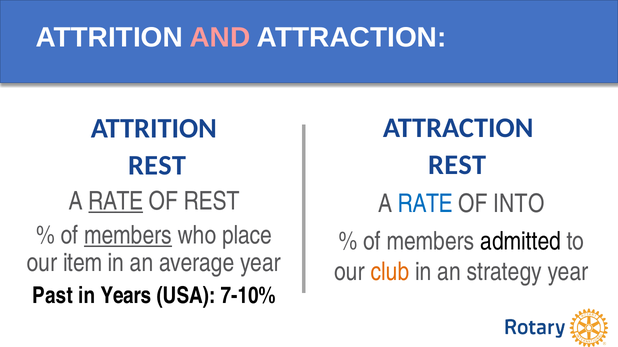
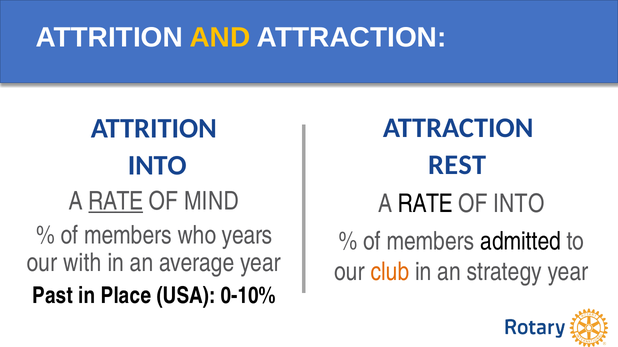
AND colour: pink -> yellow
REST at (157, 166): REST -> INTO
OF REST: REST -> MIND
RATE at (425, 204) colour: blue -> black
members at (128, 236) underline: present -> none
place: place -> years
item: item -> with
Years: Years -> Place
7-10%: 7-10% -> 0-10%
